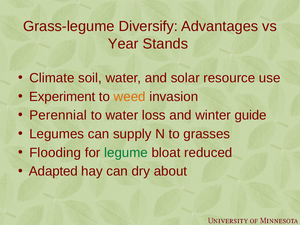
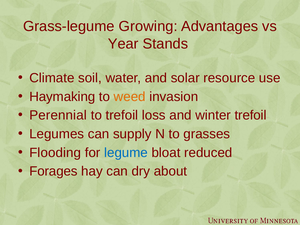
Diversify: Diversify -> Growing
Experiment: Experiment -> Haymaking
to water: water -> trefoil
winter guide: guide -> trefoil
legume colour: green -> blue
Adapted: Adapted -> Forages
